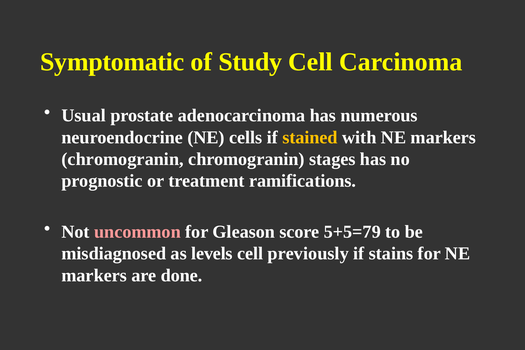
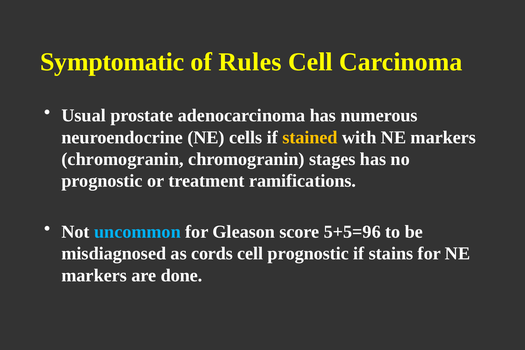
Study: Study -> Rules
uncommon colour: pink -> light blue
5+5=79: 5+5=79 -> 5+5=96
levels: levels -> cords
cell previously: previously -> prognostic
